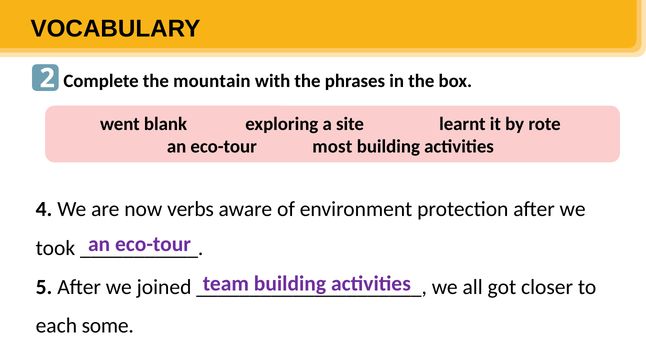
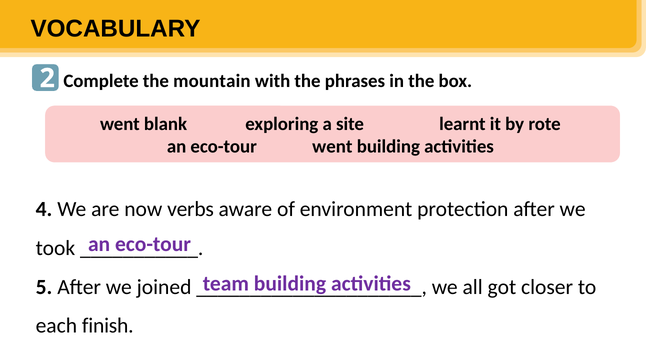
eco-tour most: most -> went
some: some -> finish
